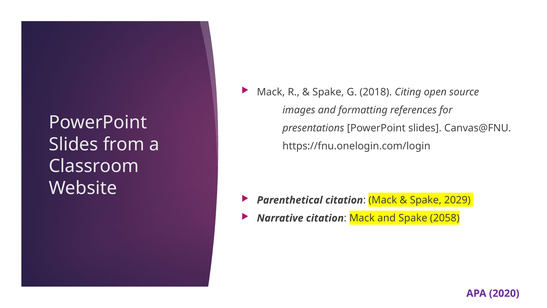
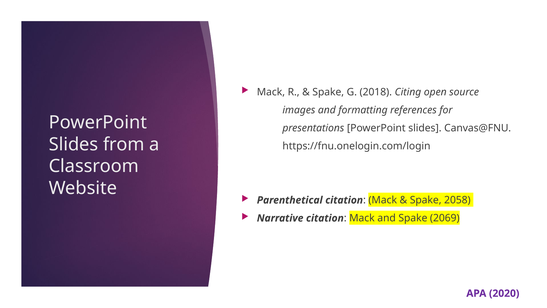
2029: 2029 -> 2058
2058: 2058 -> 2069
